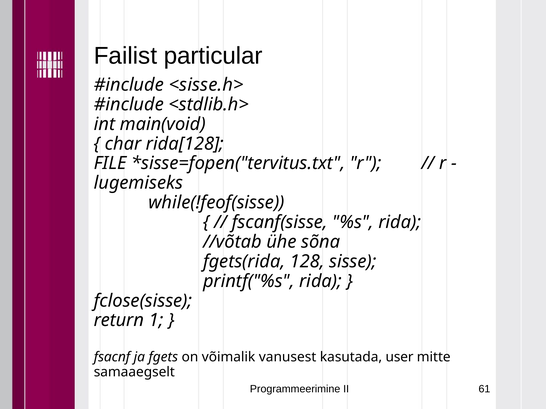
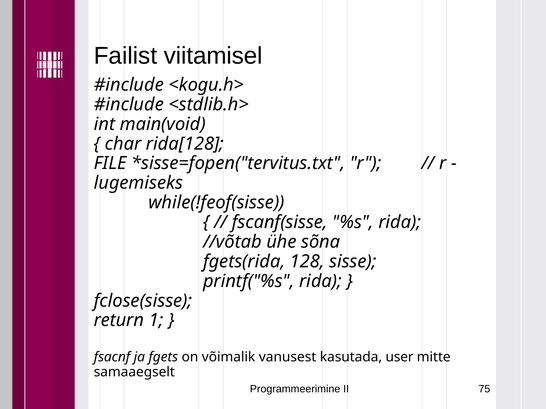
particular: particular -> viitamisel
<sisse.h>: <sisse.h> -> <kogu.h>
61: 61 -> 75
